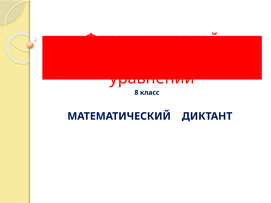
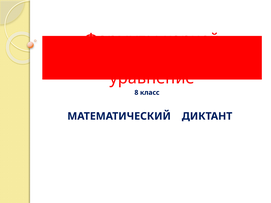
уравнении: уравнении -> уравнение
